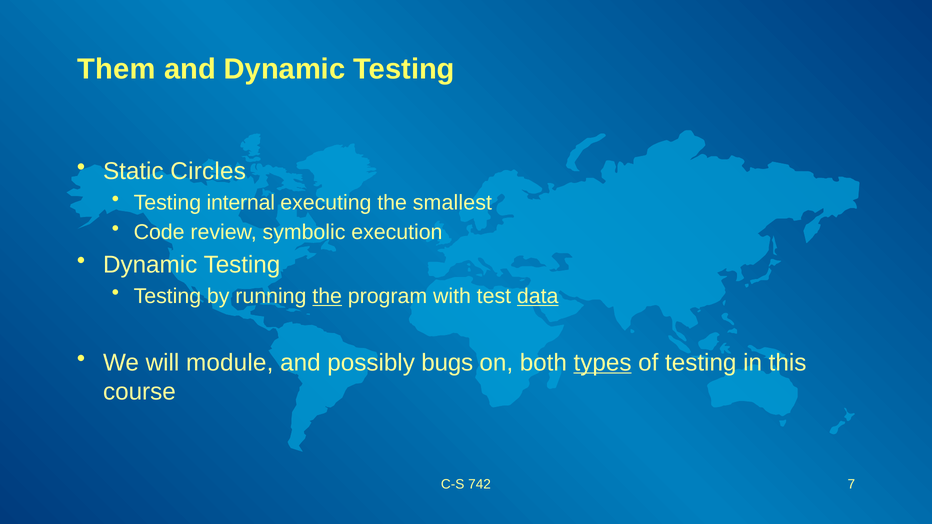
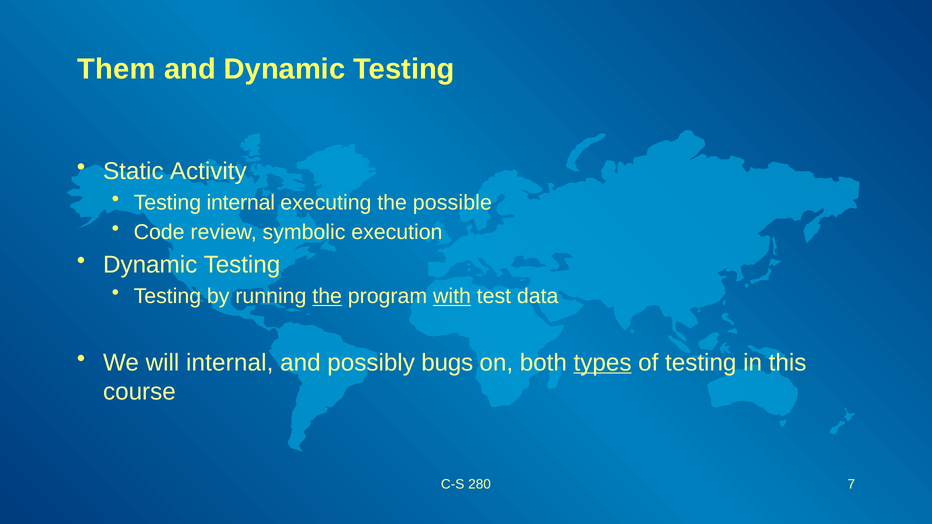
Circles: Circles -> Activity
smallest: smallest -> possible
with underline: none -> present
data underline: present -> none
will module: module -> internal
742: 742 -> 280
